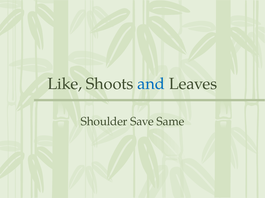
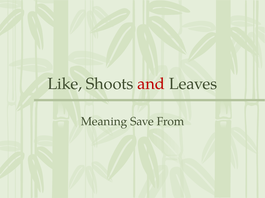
and colour: blue -> red
Shoulder: Shoulder -> Meaning
Same: Same -> From
